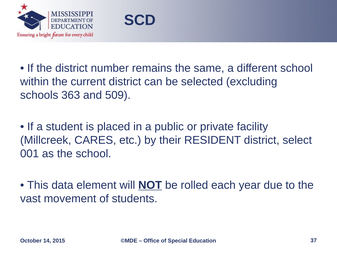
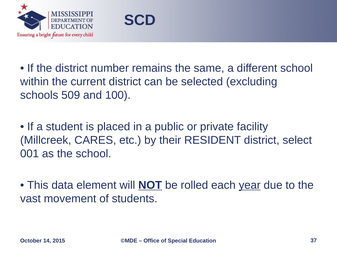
363: 363 -> 509
509: 509 -> 100
year underline: none -> present
